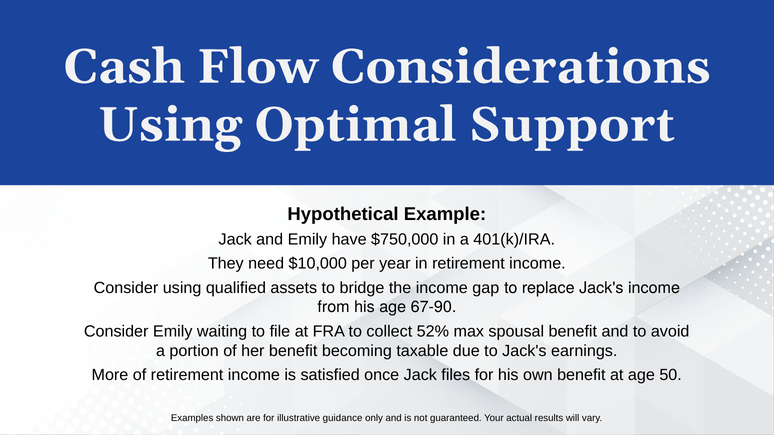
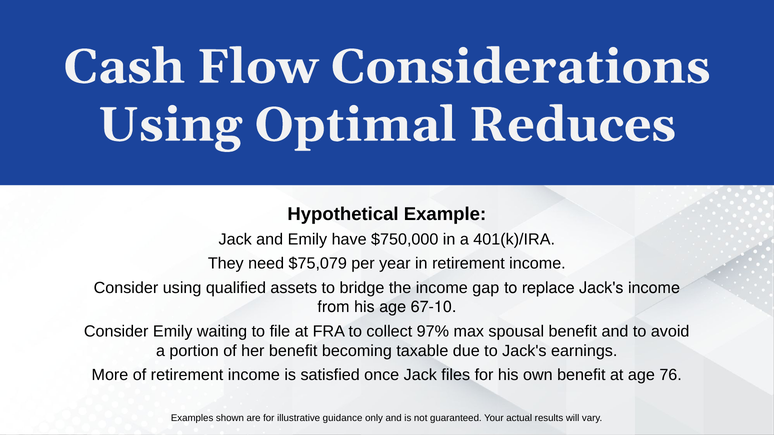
Support: Support -> Reduces
$10,000: $10,000 -> $75,079
67-90: 67-90 -> 67-10
52%: 52% -> 97%
50: 50 -> 76
